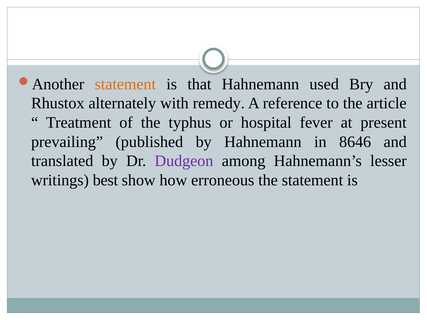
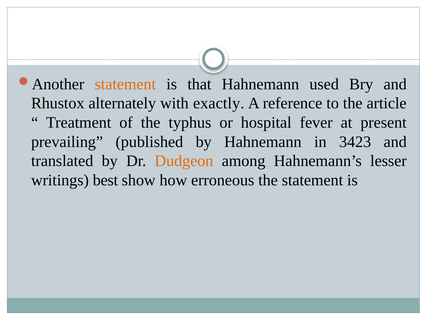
remedy: remedy -> exactly
8646: 8646 -> 3423
Dudgeon colour: purple -> orange
